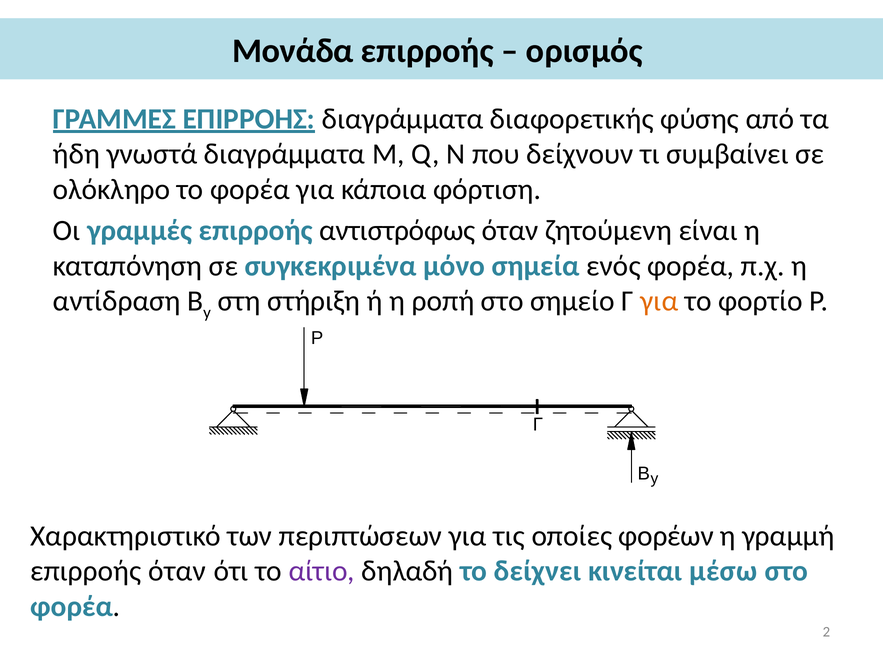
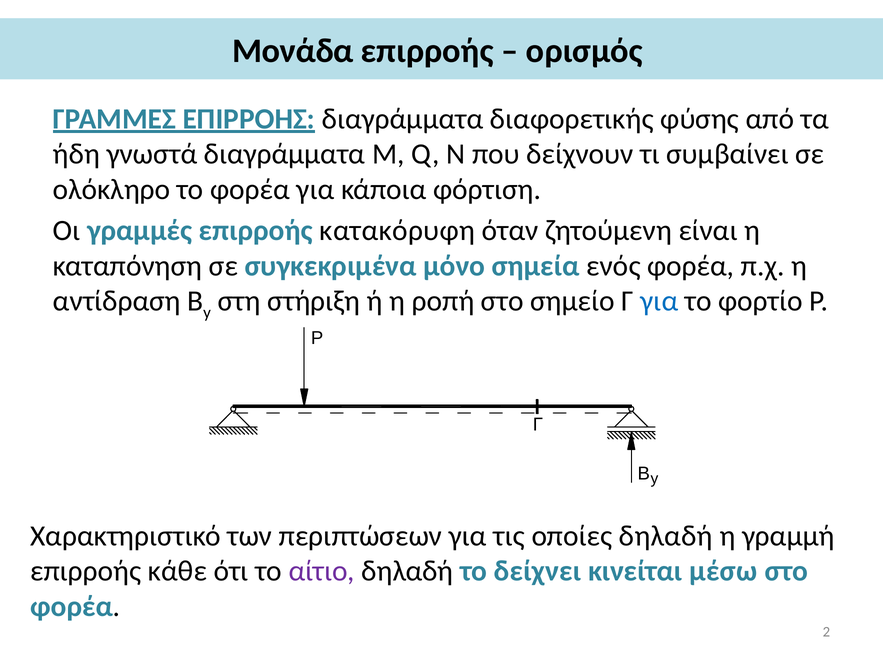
αντιστρόφως: αντιστρόφως -> κατακόρυφη
για at (659, 301) colour: orange -> blue
οποίες φορέων: φορέων -> δηλαδή
επιρροής όταν: όταν -> κάθε
